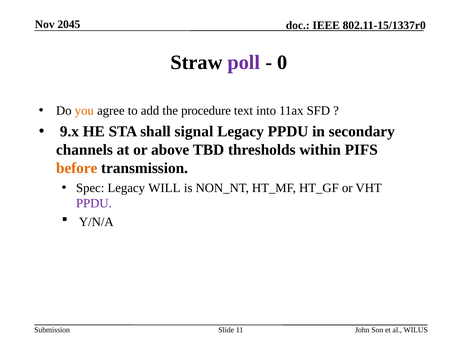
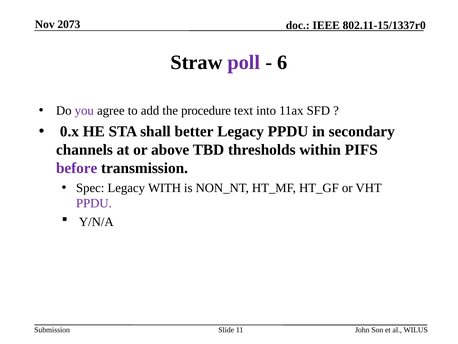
2045: 2045 -> 2073
0: 0 -> 6
you colour: orange -> purple
9.x: 9.x -> 0.x
signal: signal -> better
before colour: orange -> purple
WILL: WILL -> WITH
